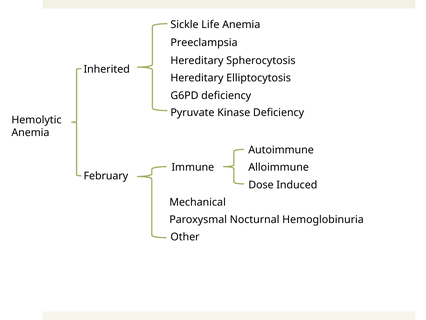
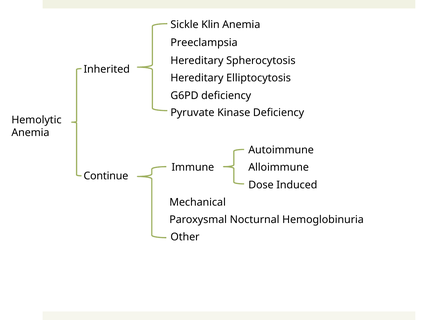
Life: Life -> Klin
February: February -> Continue
